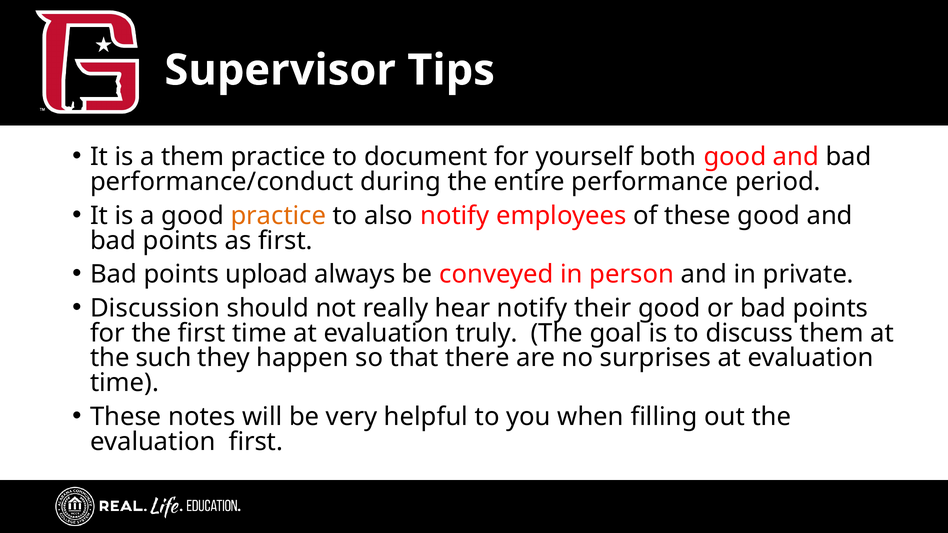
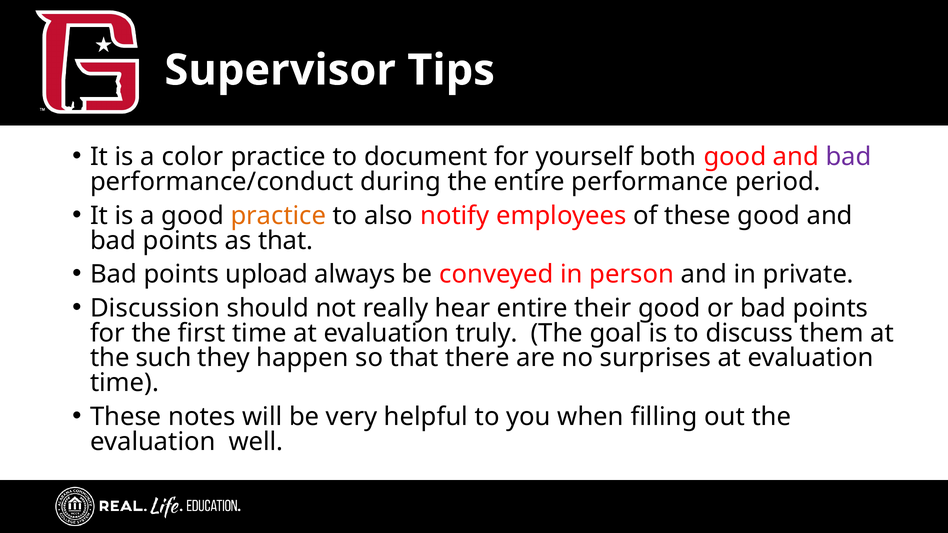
a them: them -> color
bad at (849, 157) colour: black -> purple
as first: first -> that
hear notify: notify -> entire
evaluation first: first -> well
